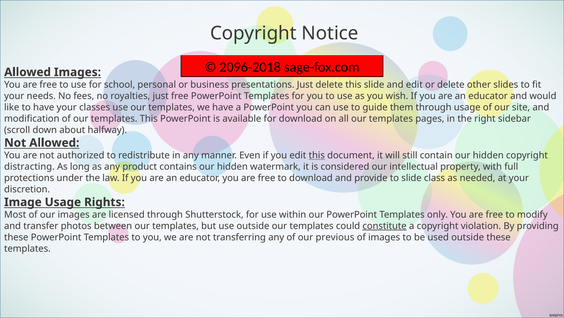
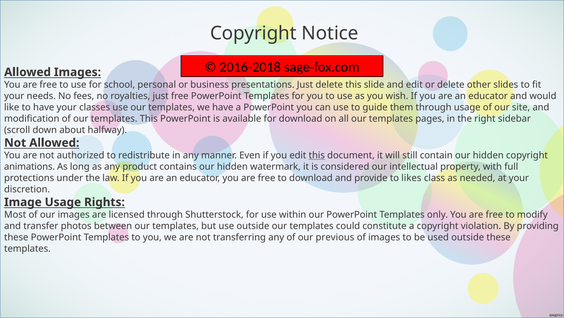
2096-2018: 2096-2018 -> 2016-2018
distracting: distracting -> animations
to slide: slide -> likes
constitute underline: present -> none
